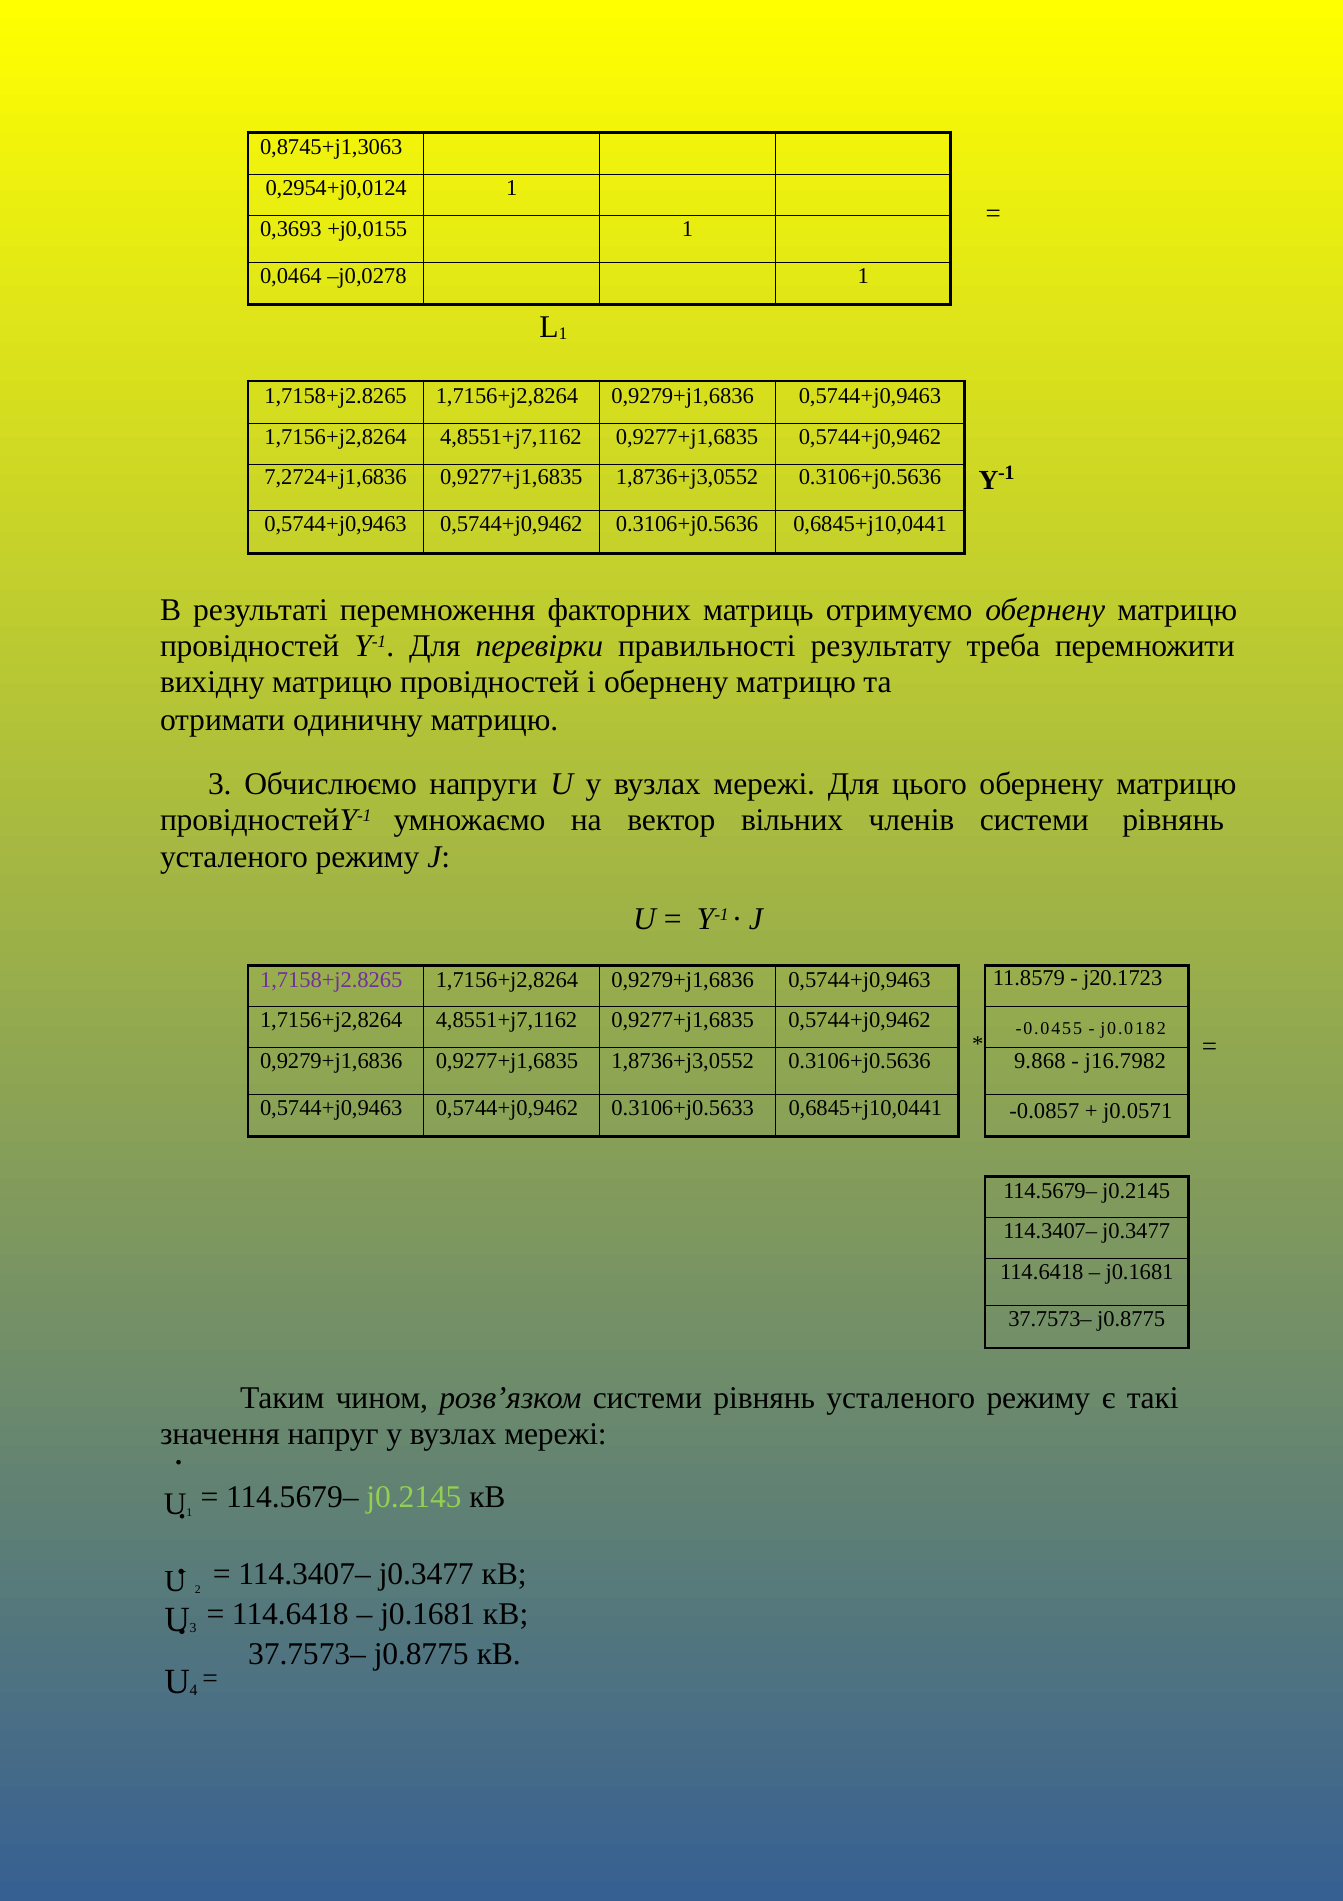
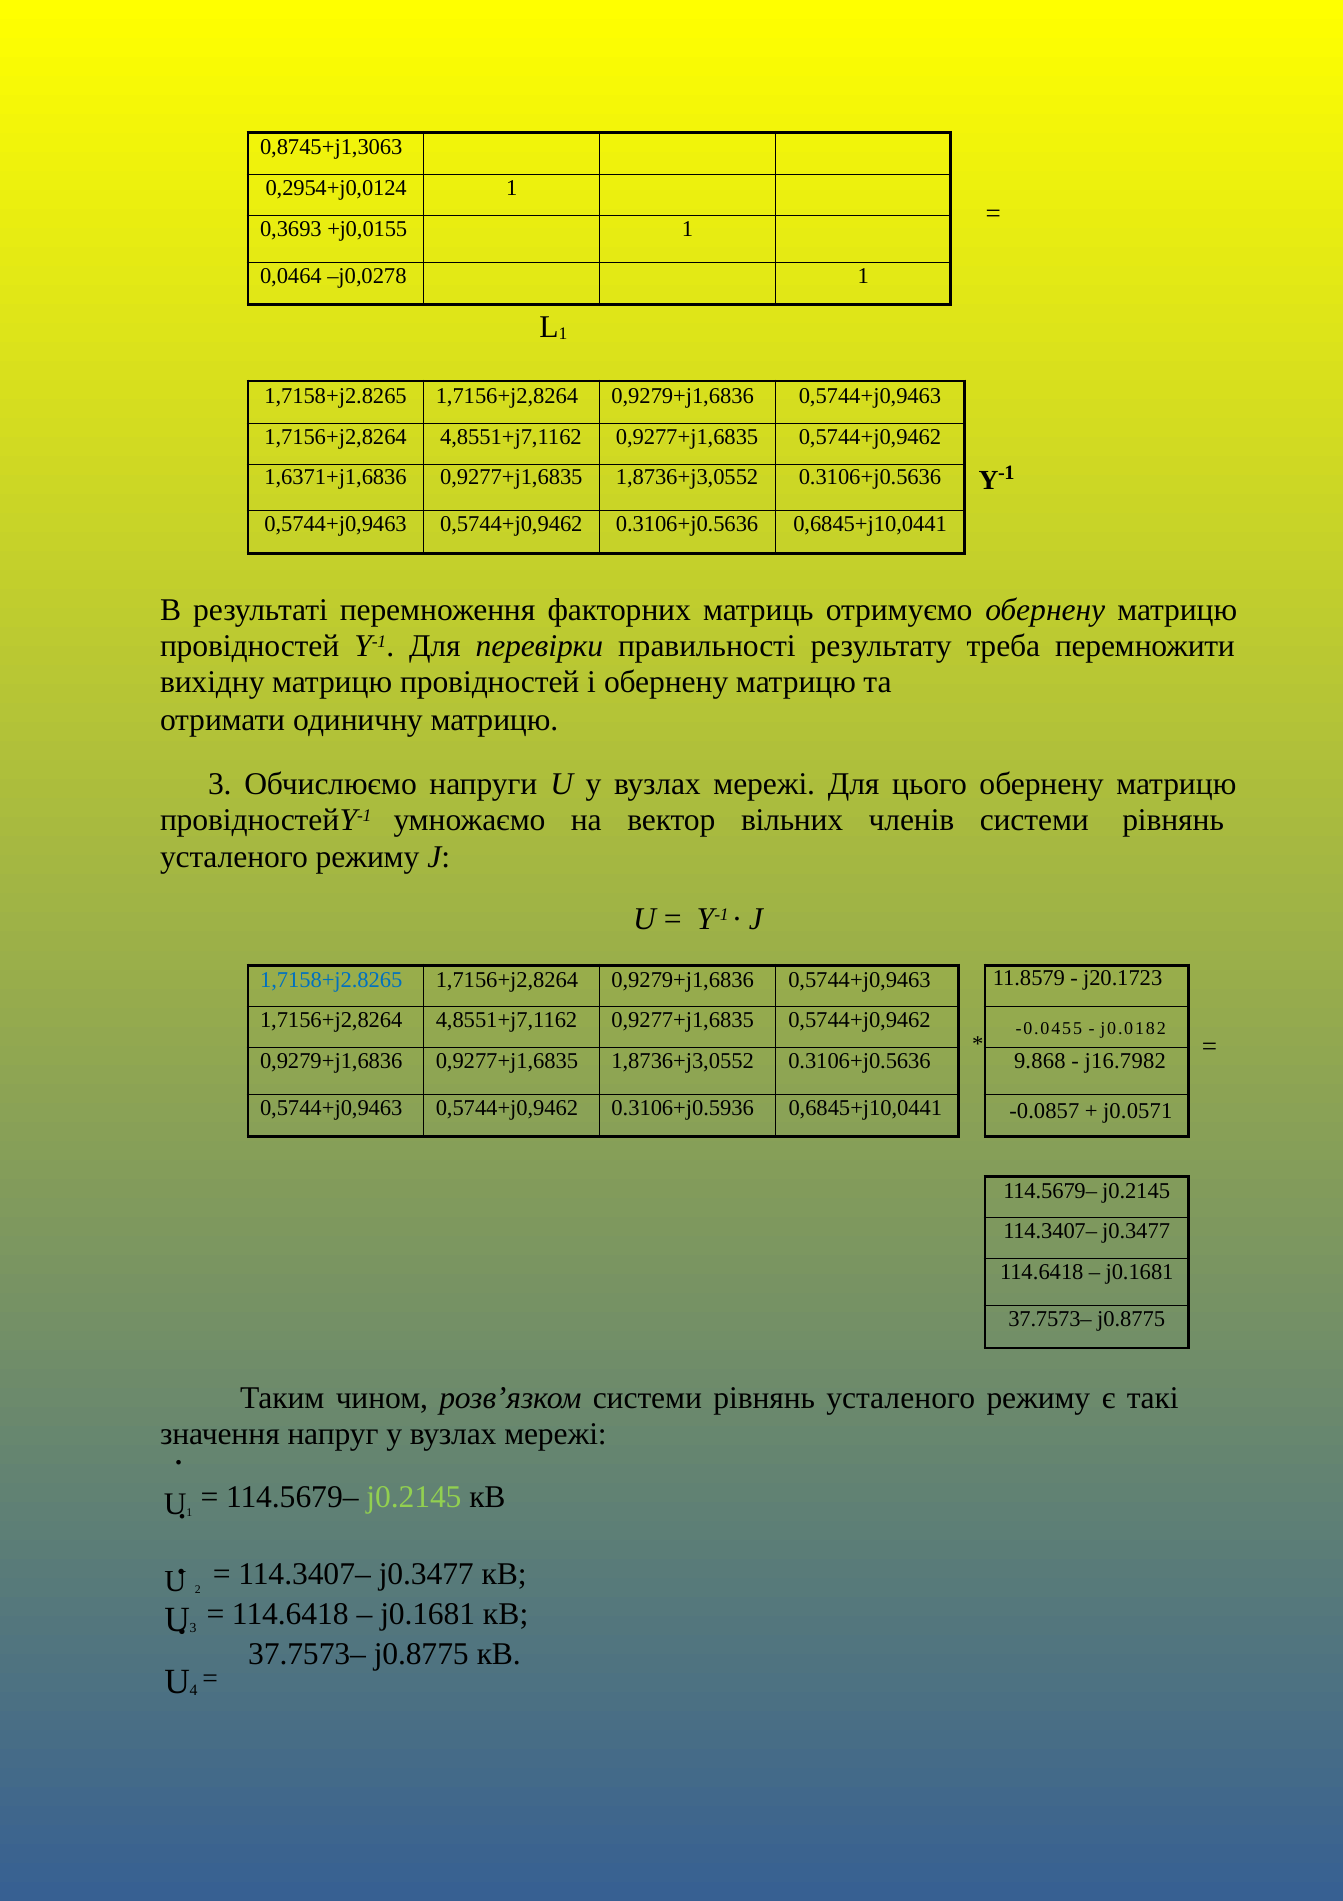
7,2724+j1,6836: 7,2724+j1,6836 -> 1,6371+j1,6836
1,7158+j2.8265 at (331, 980) colour: purple -> blue
0.3106+j0.5633: 0.3106+j0.5633 -> 0.3106+j0.5936
